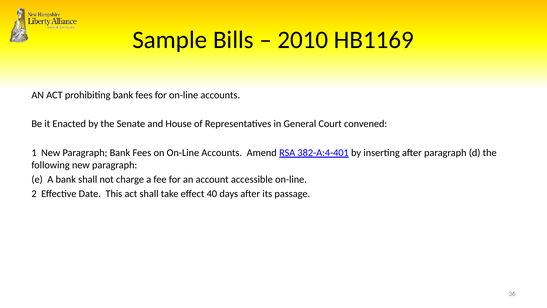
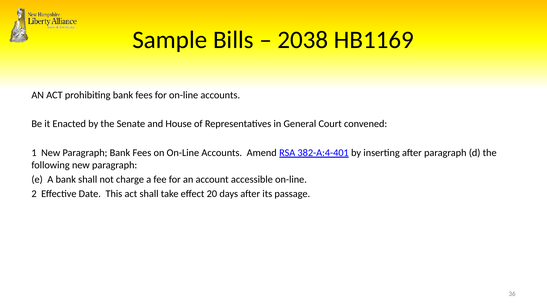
2010: 2010 -> 2038
40: 40 -> 20
